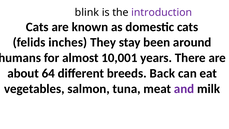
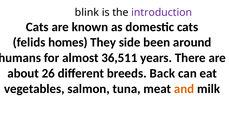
inches: inches -> homes
stay: stay -> side
10,001: 10,001 -> 36,511
64: 64 -> 26
and colour: purple -> orange
